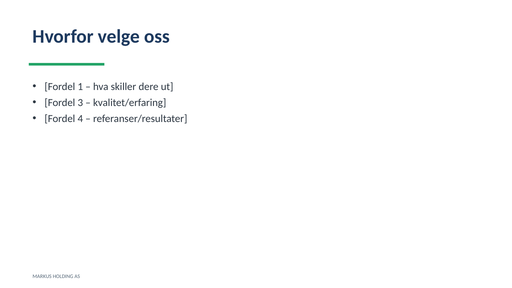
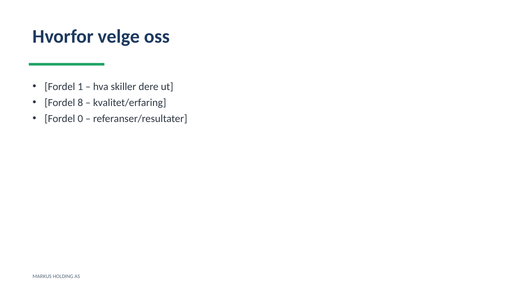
3: 3 -> 8
4: 4 -> 0
